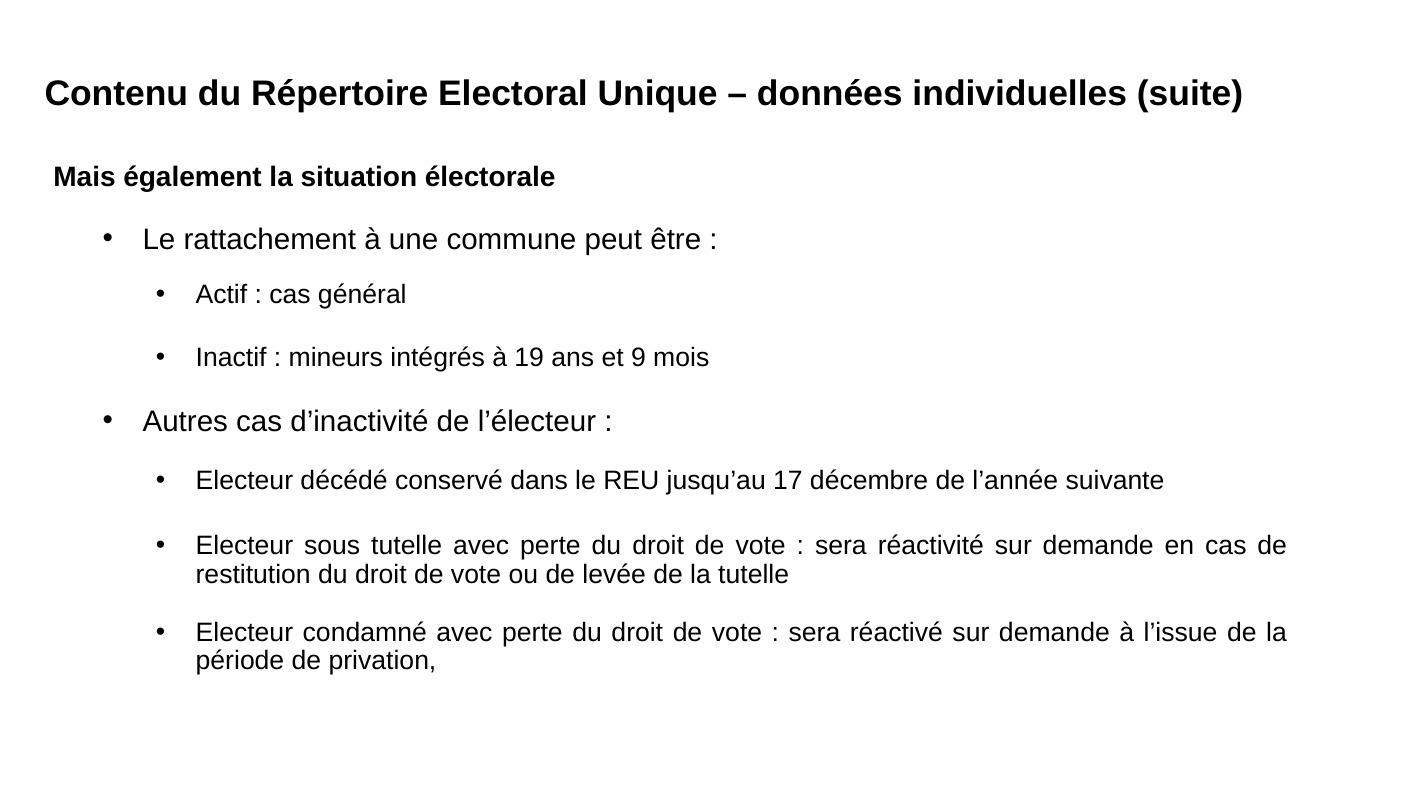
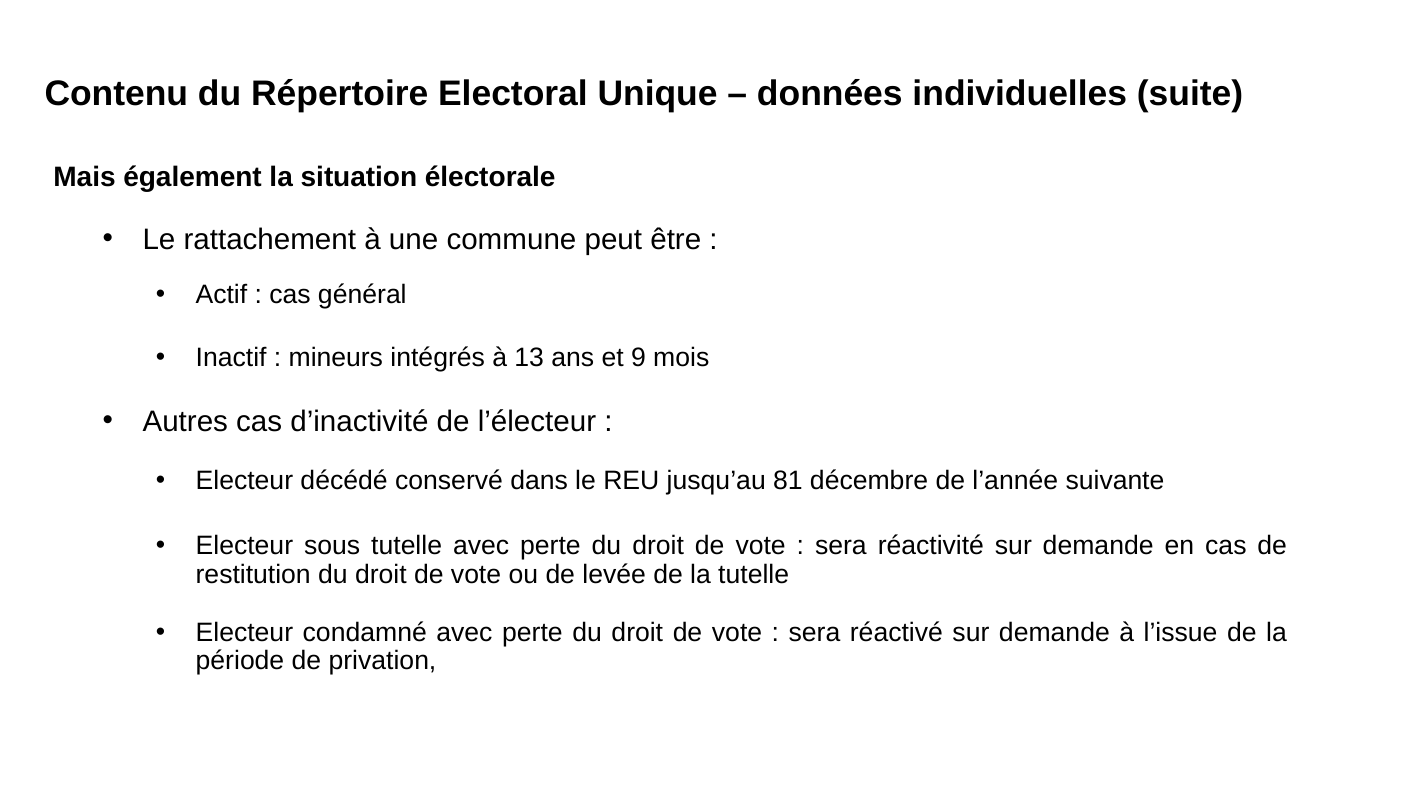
19: 19 -> 13
17: 17 -> 81
